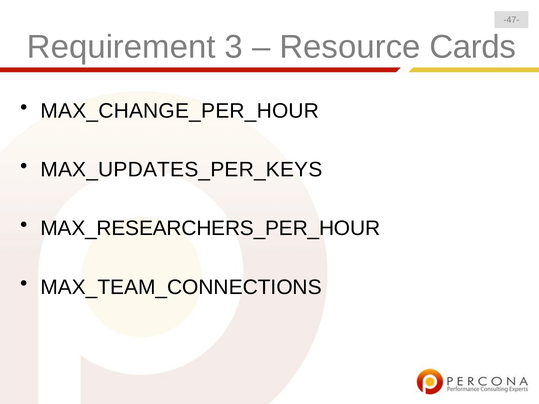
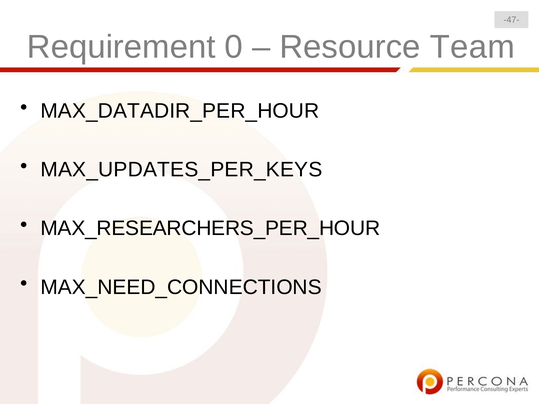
3: 3 -> 0
Cards: Cards -> Team
MAX_CHANGE_PER_HOUR: MAX_CHANGE_PER_HOUR -> MAX_DATADIR_PER_HOUR
MAX_TEAM_CONNECTIONS: MAX_TEAM_CONNECTIONS -> MAX_NEED_CONNECTIONS
